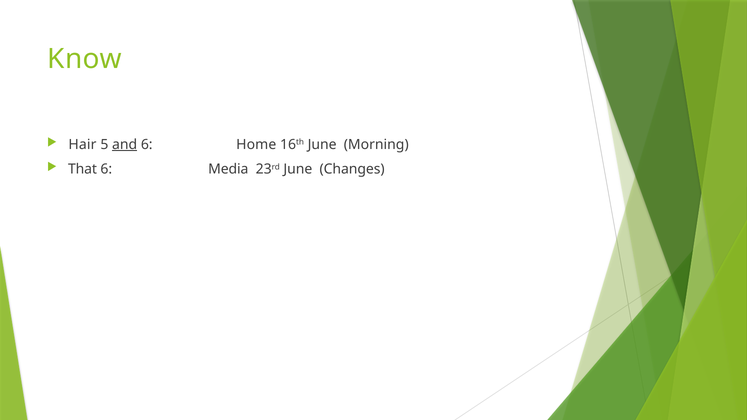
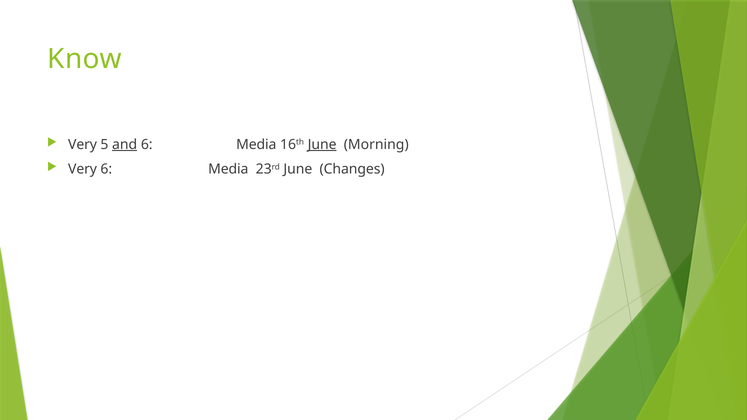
Hair at (82, 145): Hair -> Very
Home at (256, 145): Home -> Media
June at (322, 145) underline: none -> present
That at (83, 169): That -> Very
